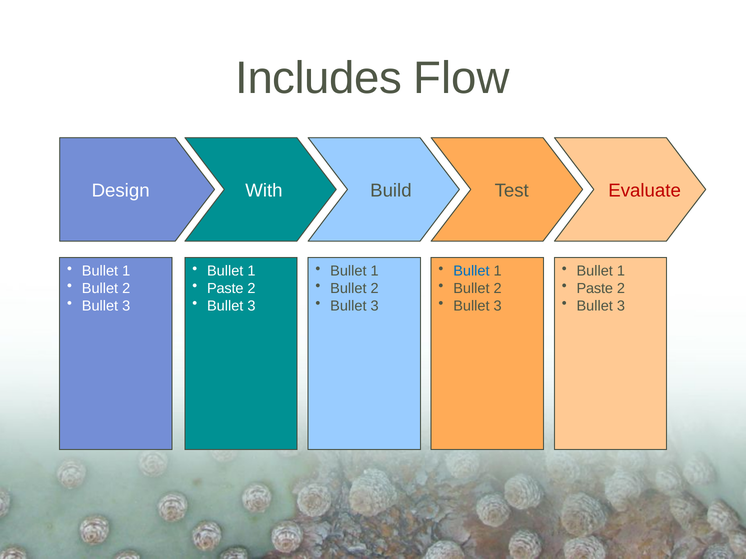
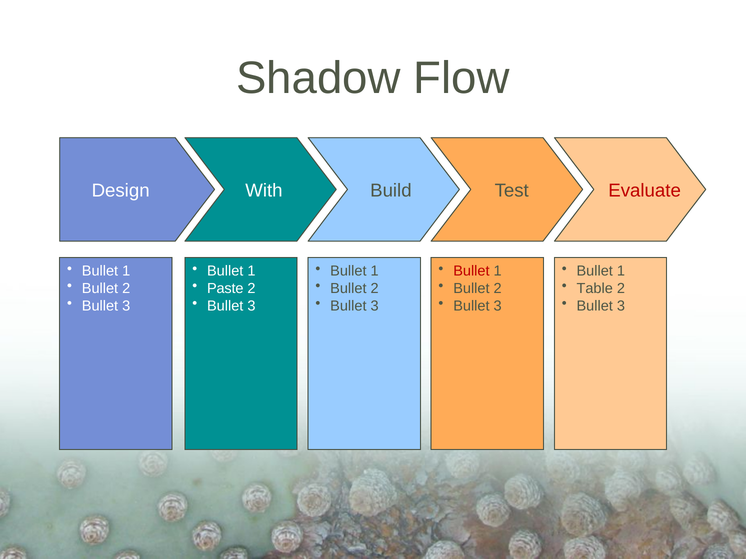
Includes: Includes -> Shadow
Bullet at (471, 271) colour: blue -> red
Paste at (595, 289): Paste -> Table
